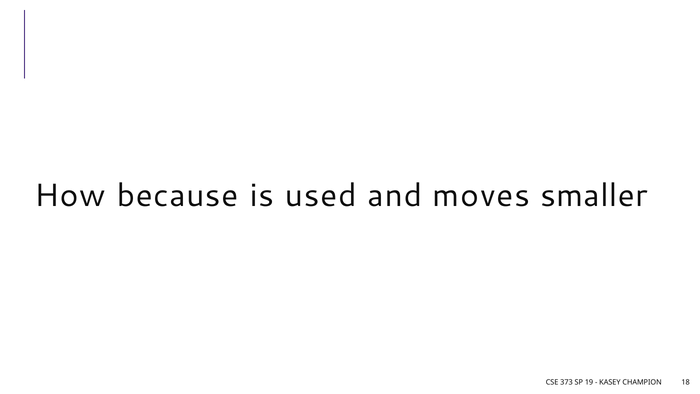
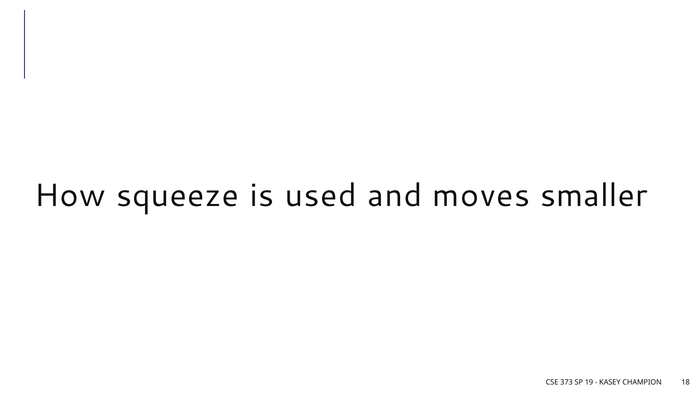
because: because -> squeeze
